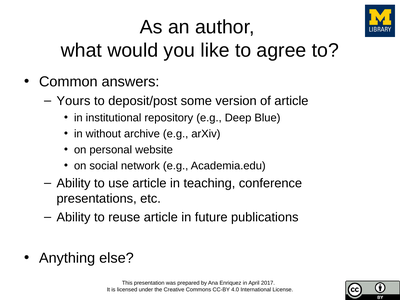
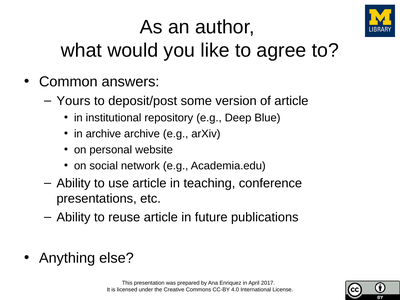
in without: without -> archive
